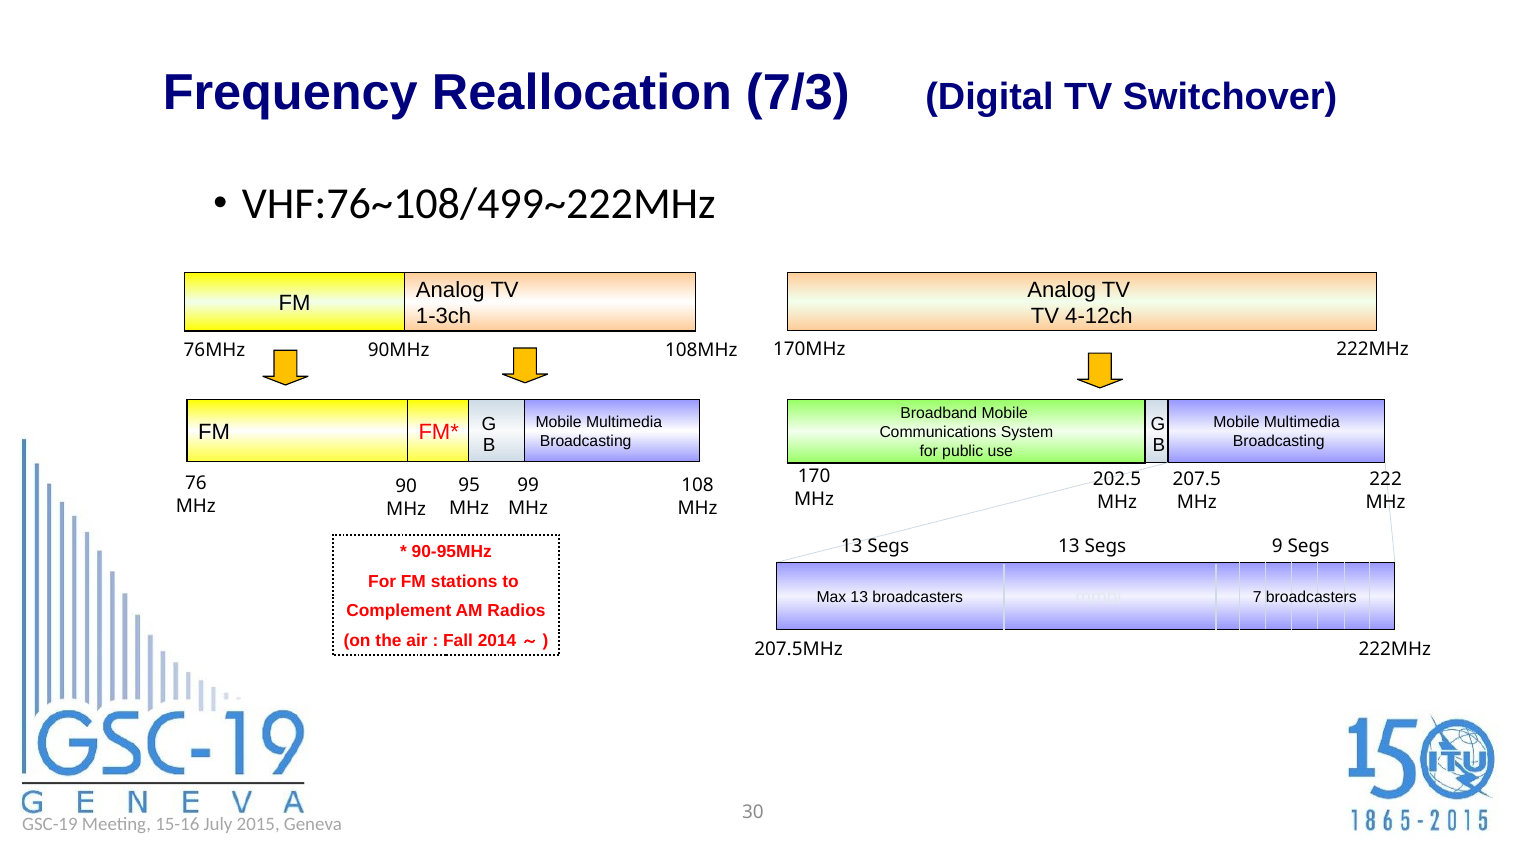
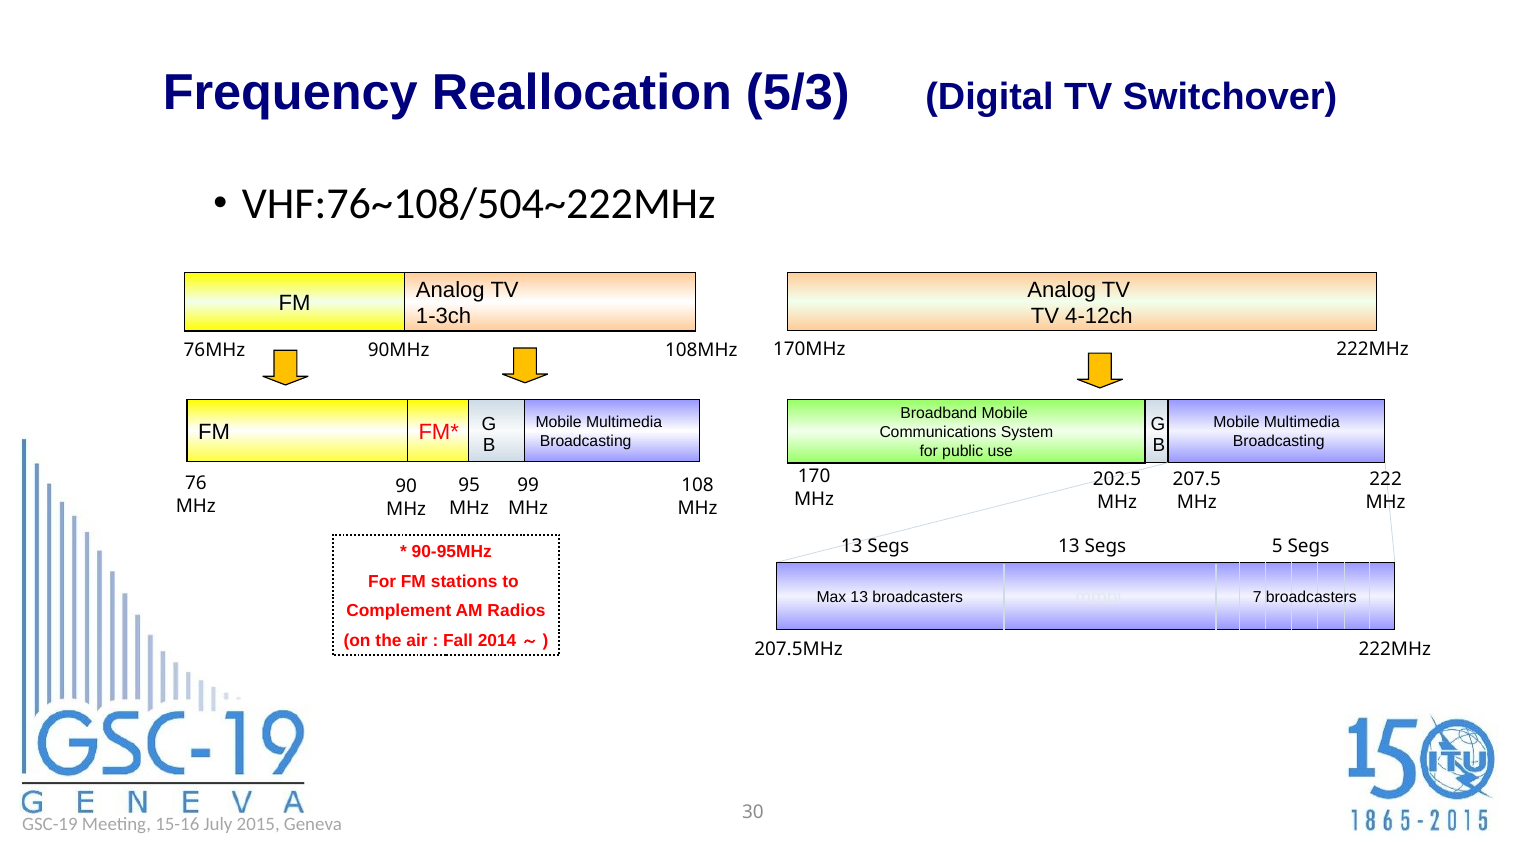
7/3: 7/3 -> 5/3
VHF:76~108/499~222MHz: VHF:76~108/499~222MHz -> VHF:76~108/504~222MHz
9: 9 -> 5
